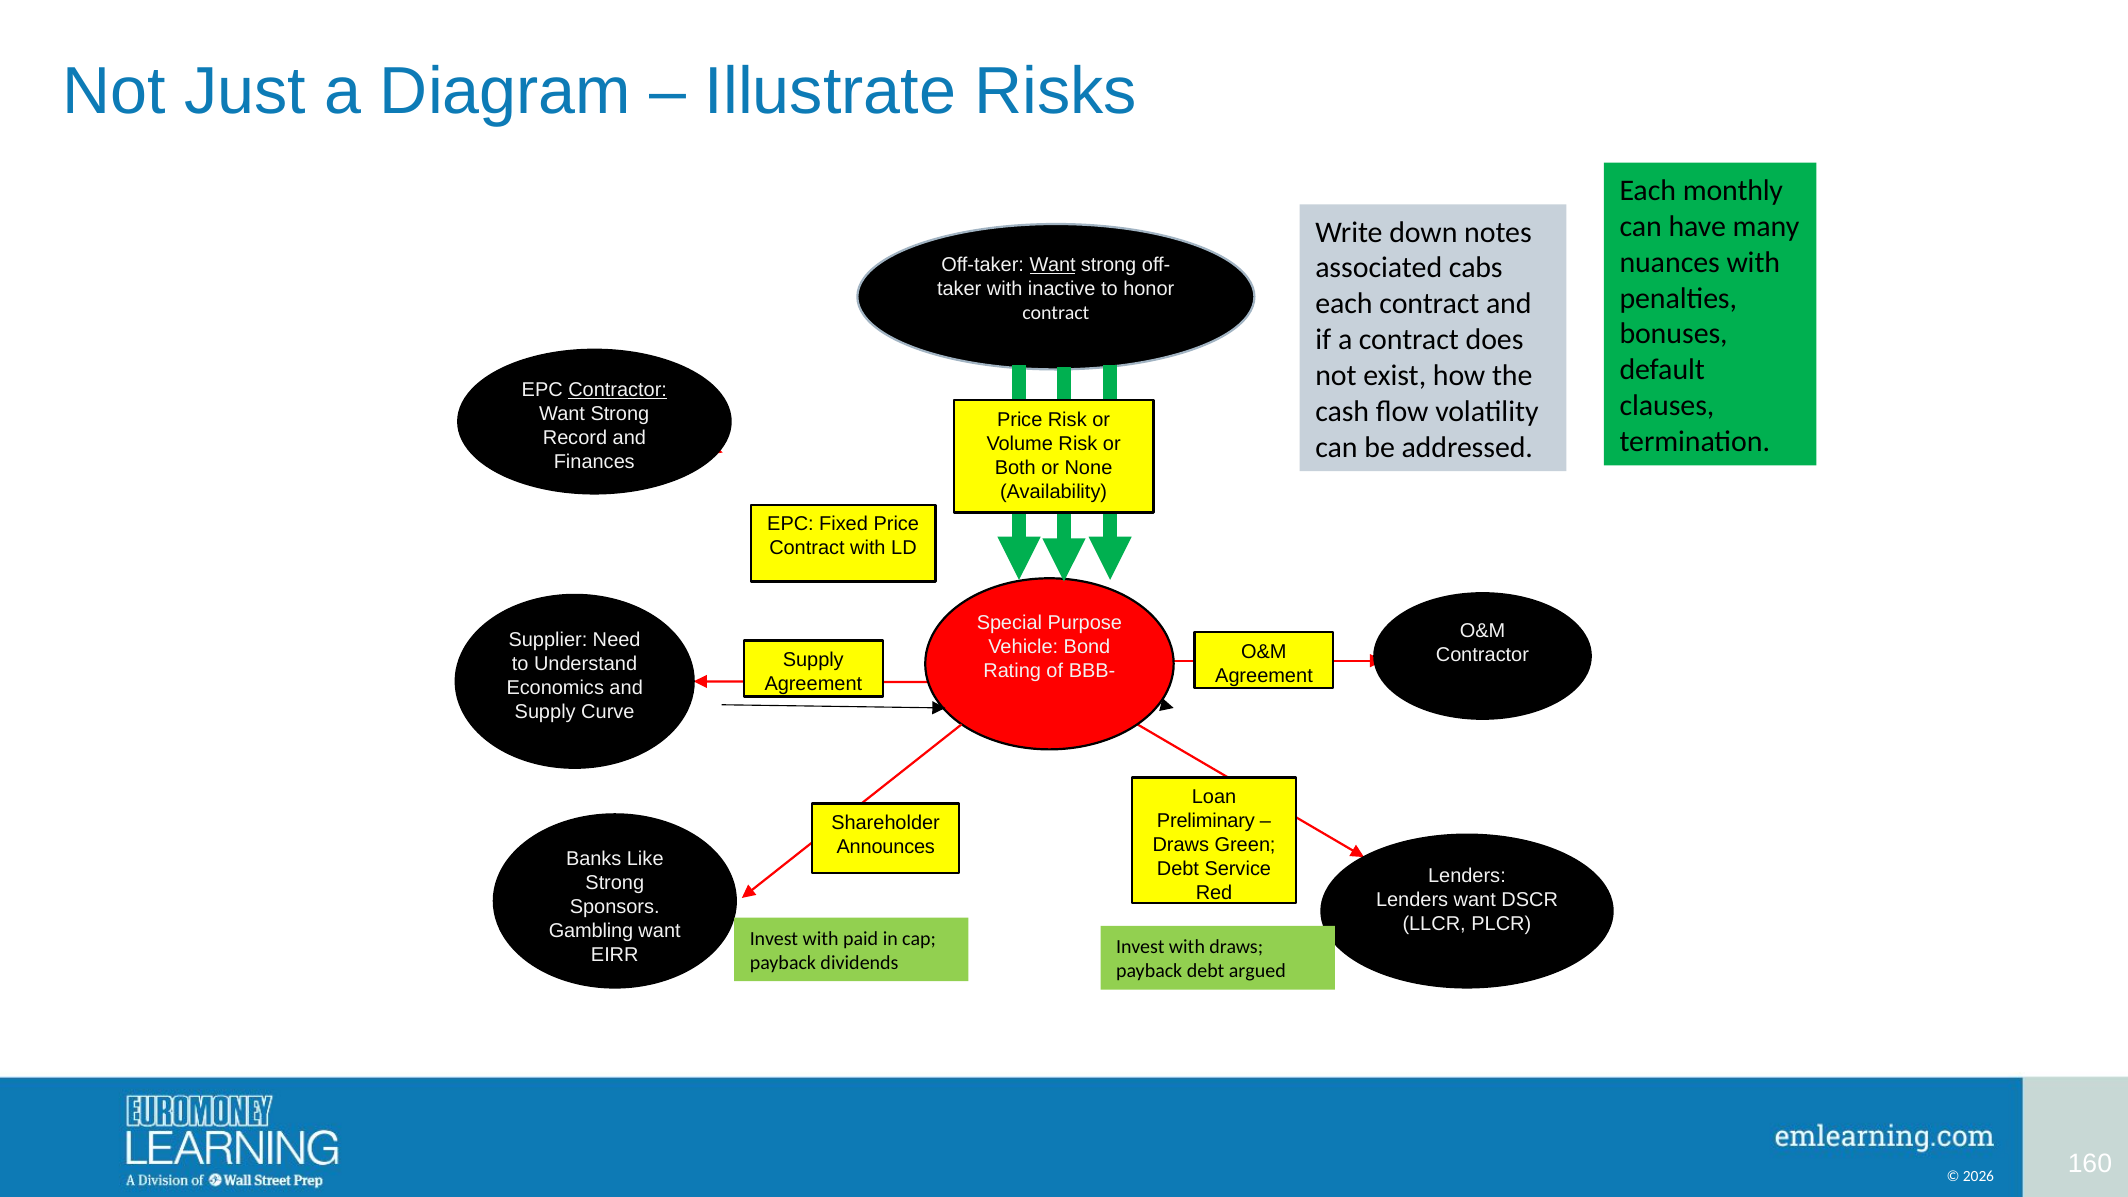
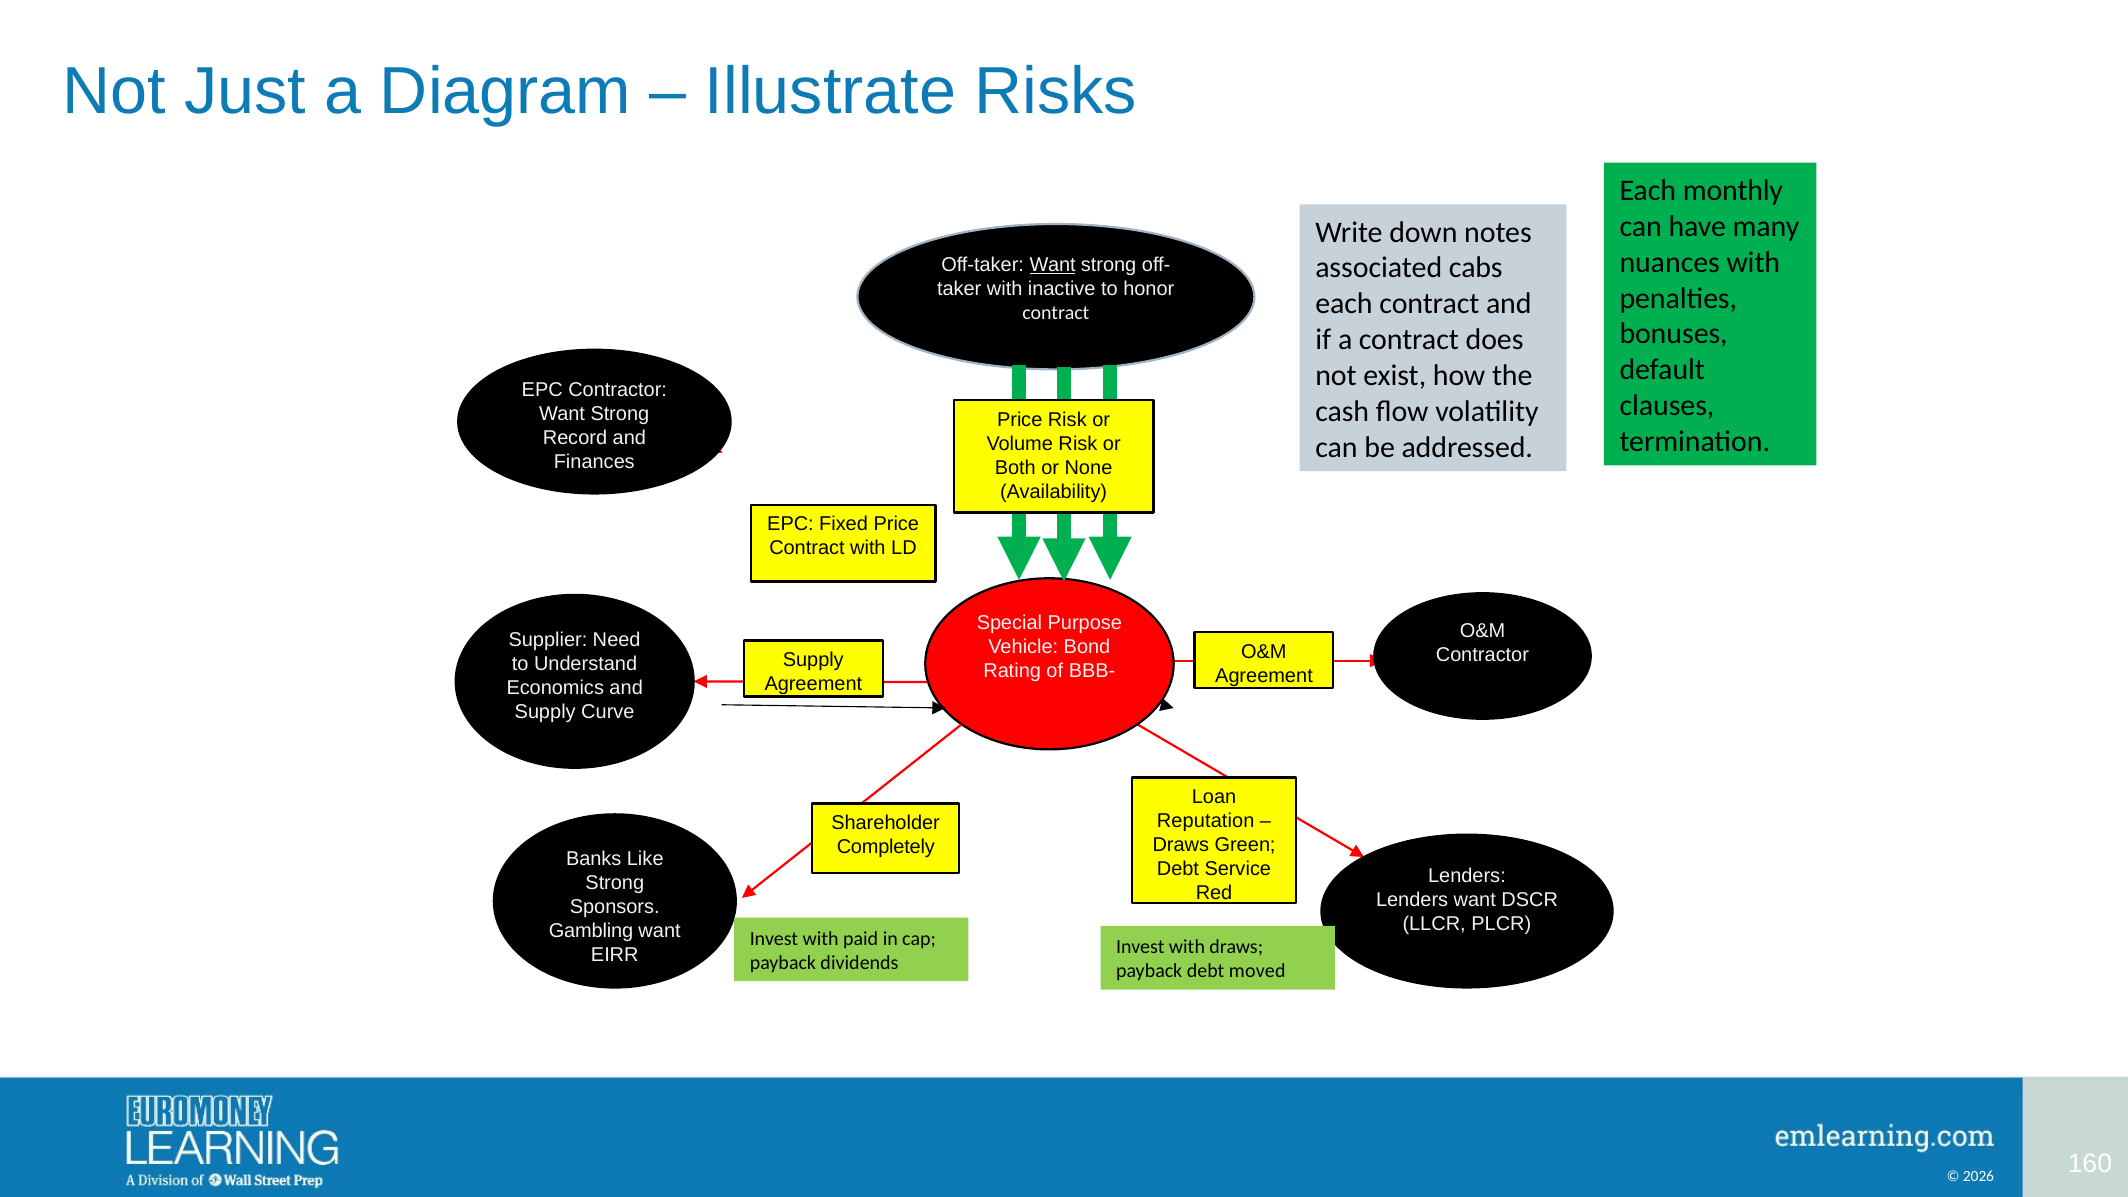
Contractor at (618, 390) underline: present -> none
Preliminary: Preliminary -> Reputation
Announces: Announces -> Completely
argued: argued -> moved
